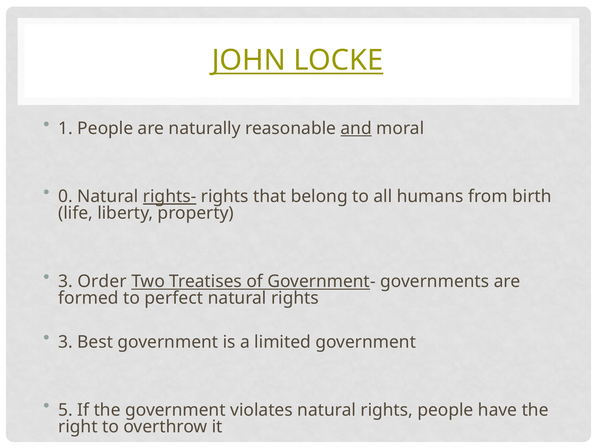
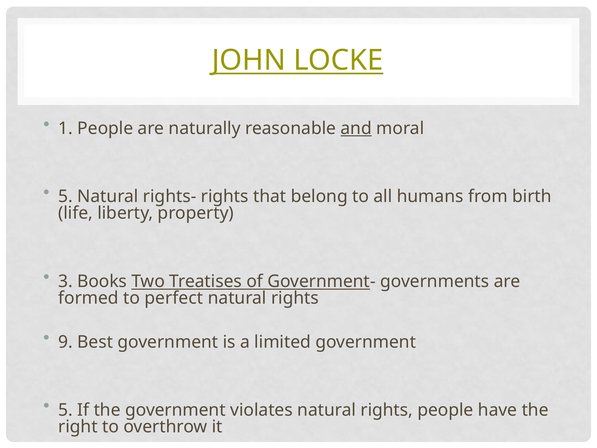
0 at (66, 196): 0 -> 5
rights- underline: present -> none
Order: Order -> Books
3 at (66, 342): 3 -> 9
